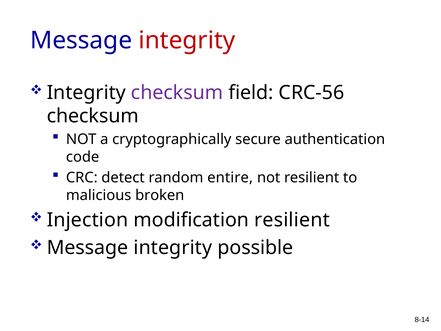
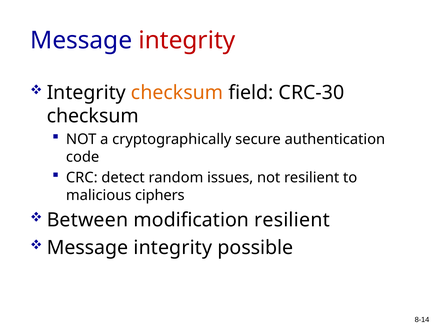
checksum at (177, 93) colour: purple -> orange
CRC-56: CRC-56 -> CRC-30
entire: entire -> issues
broken: broken -> ciphers
Injection: Injection -> Between
